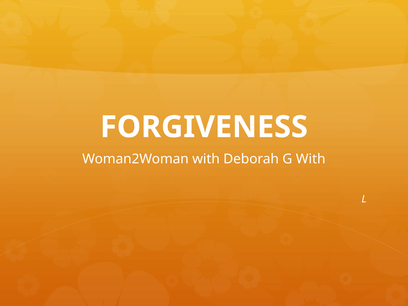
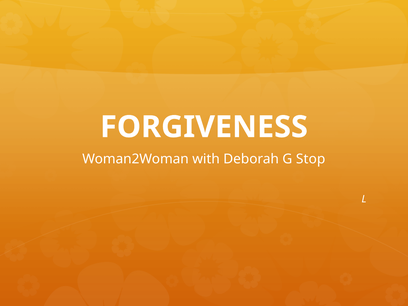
G With: With -> Stop
